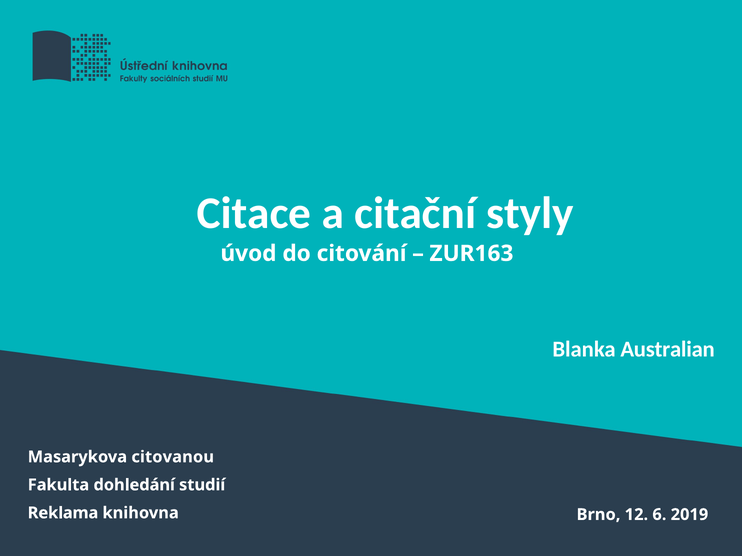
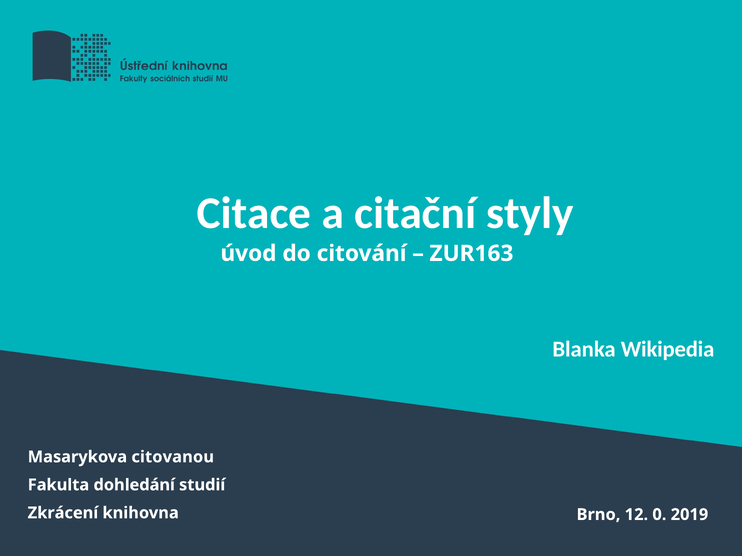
Australian: Australian -> Wikipedia
Reklama: Reklama -> Zkrácení
6: 6 -> 0
